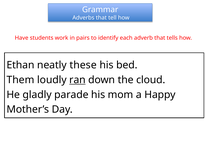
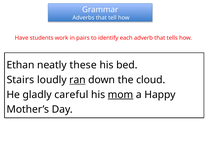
Them: Them -> Stairs
parade: parade -> careful
mom underline: none -> present
